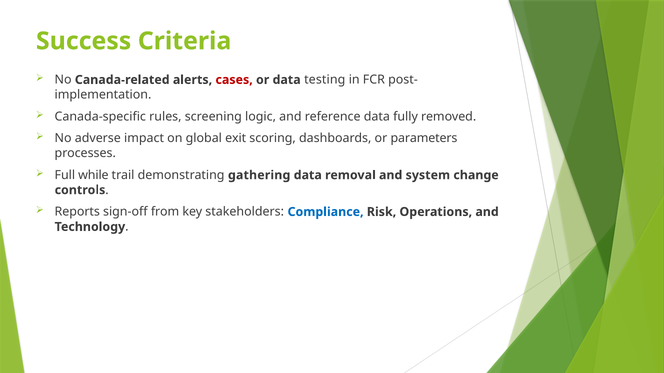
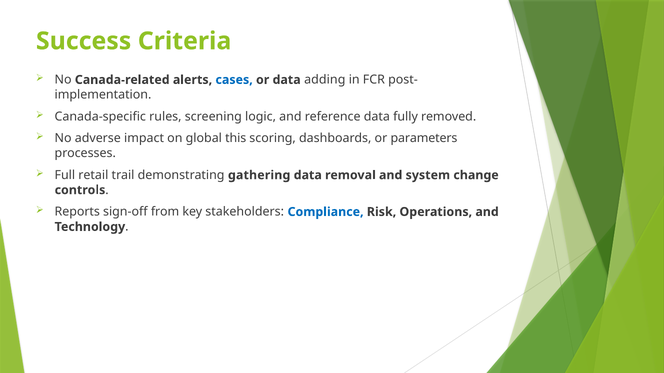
cases colour: red -> blue
testing: testing -> adding
exit: exit -> this
while: while -> retail
